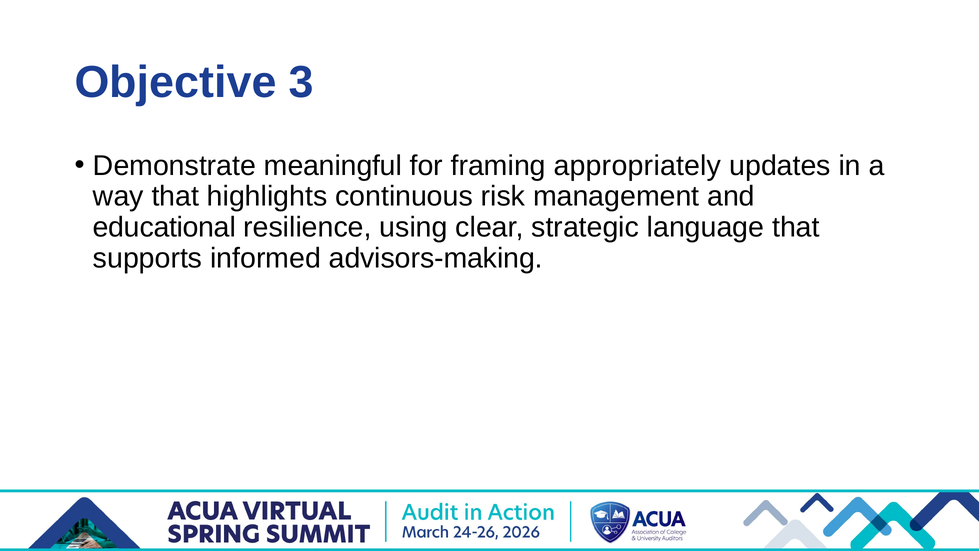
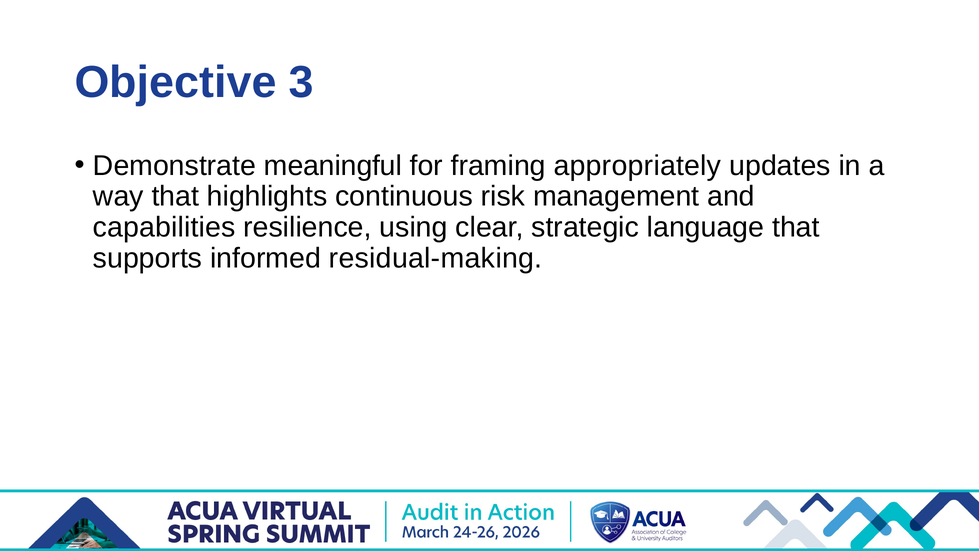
educational: educational -> capabilities
advisors-making: advisors-making -> residual-making
